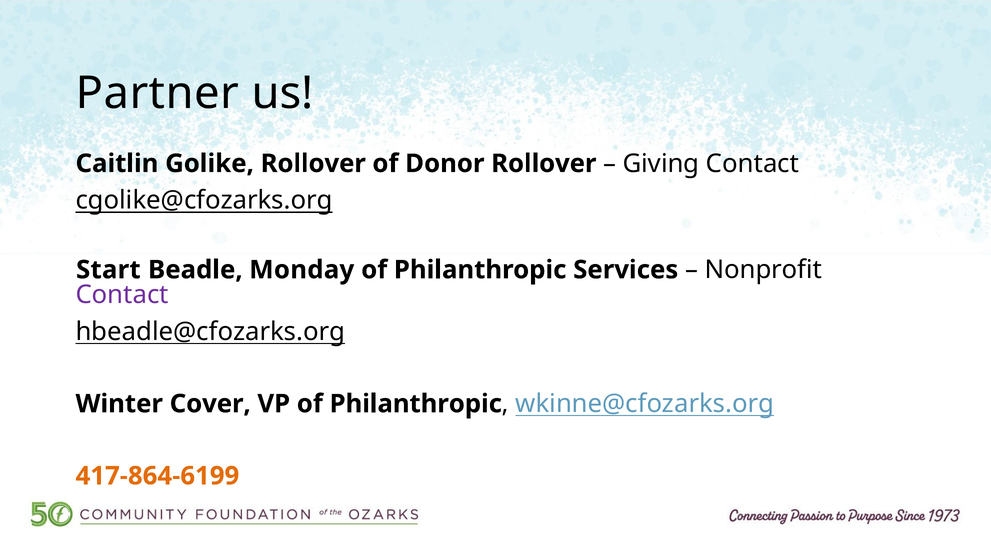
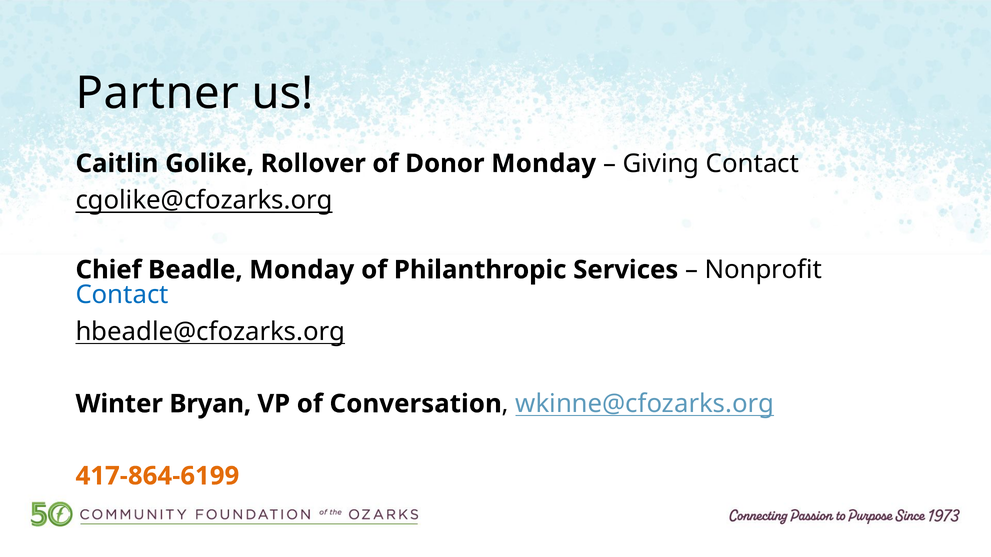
Donor Rollover: Rollover -> Monday
Start: Start -> Chief
Contact at (122, 295) colour: purple -> blue
Cover: Cover -> Bryan
VP of Philanthropic: Philanthropic -> Conversation
